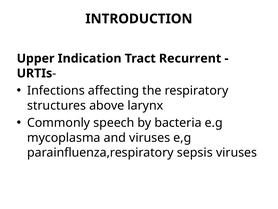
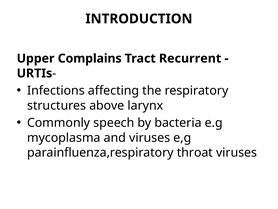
Indication: Indication -> Complains
sepsis: sepsis -> throat
